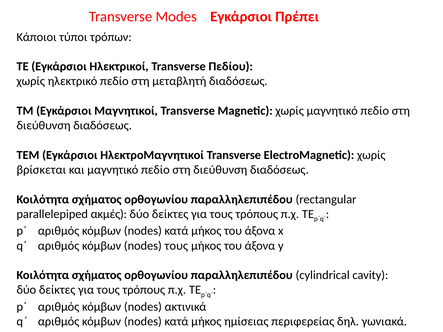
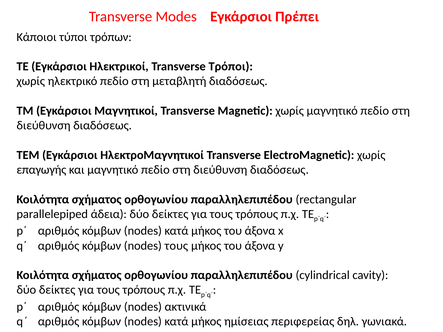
Πεδίου: Πεδίου -> Τρόποι
βρίσκεται: βρίσκεται -> επαγωγής
ακμές: ακμές -> άδεια
